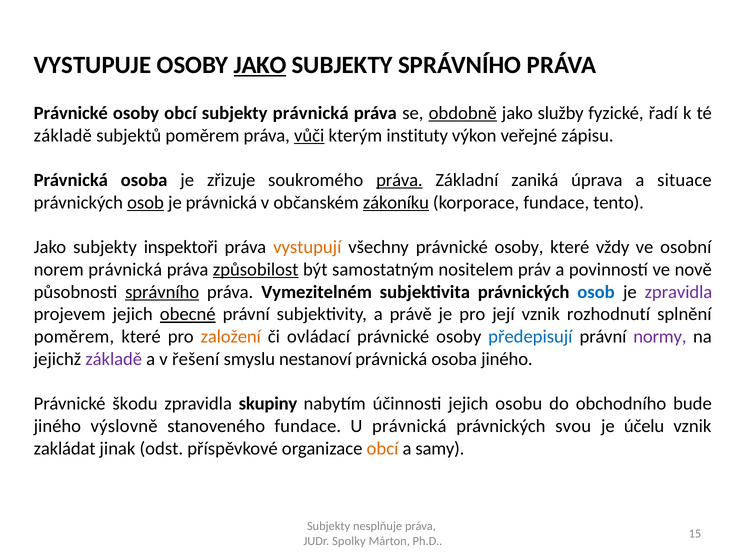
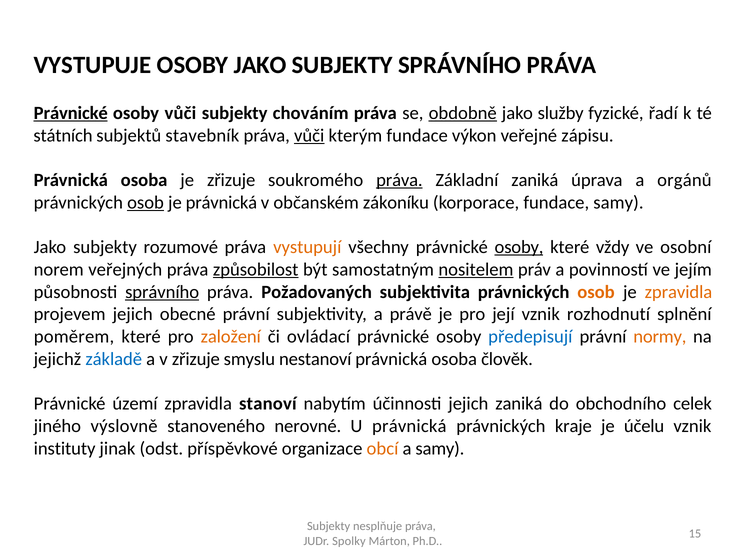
JAKO at (260, 65) underline: present -> none
Právnické at (71, 113) underline: none -> present
osoby obcí: obcí -> vůči
subjekty právnická: právnická -> chováním
základě at (63, 135): základě -> státních
subjektů poměrem: poměrem -> stavebník
kterým instituty: instituty -> fundace
situace: situace -> orgánů
zákoníku underline: present -> none
fundace tento: tento -> samy
inspektoři: inspektoři -> rozumové
osoby at (519, 247) underline: none -> present
norem právnická: právnická -> veřejných
nositelem underline: none -> present
nově: nově -> jejím
Vymezitelném: Vymezitelném -> Požadovaných
osob at (596, 292) colour: blue -> orange
zpravidla at (678, 292) colour: purple -> orange
obecné underline: present -> none
normy colour: purple -> orange
základě at (114, 359) colour: purple -> blue
v řešení: řešení -> zřizuje
osoba jiného: jiného -> člověk
škodu: škodu -> území
skupiny: skupiny -> stanoví
jejich osobu: osobu -> zaniká
bude: bude -> celek
stanoveného fundace: fundace -> nerovné
svou: svou -> kraje
zakládat: zakládat -> instituty
